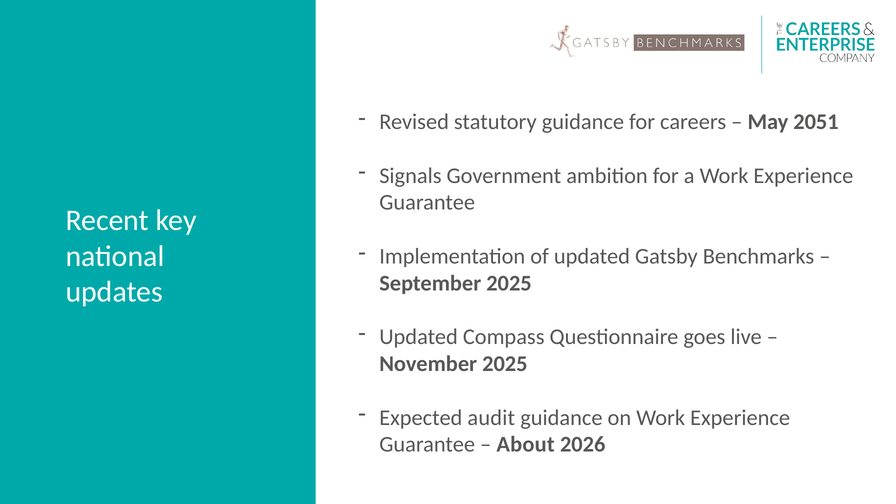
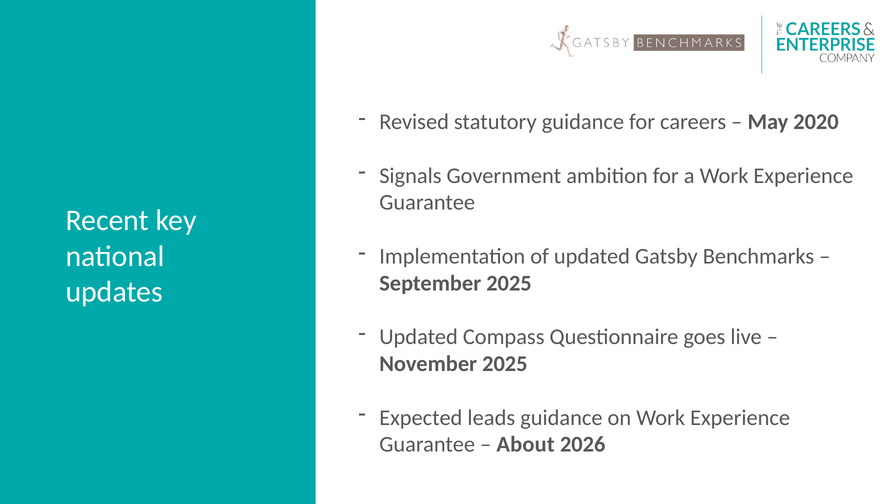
2051: 2051 -> 2020
audit: audit -> leads
